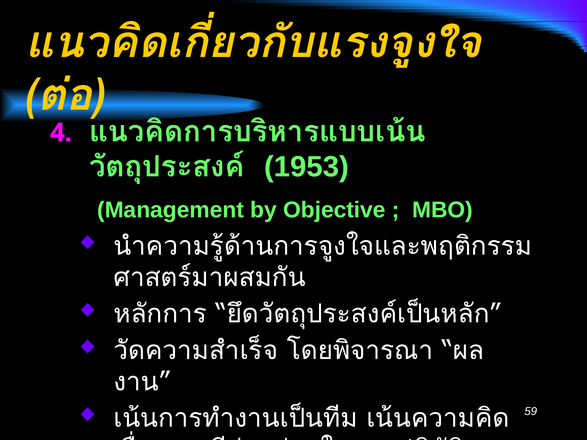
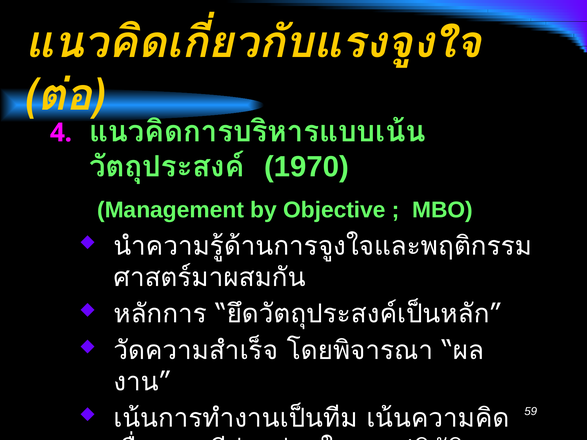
1953: 1953 -> 1970
